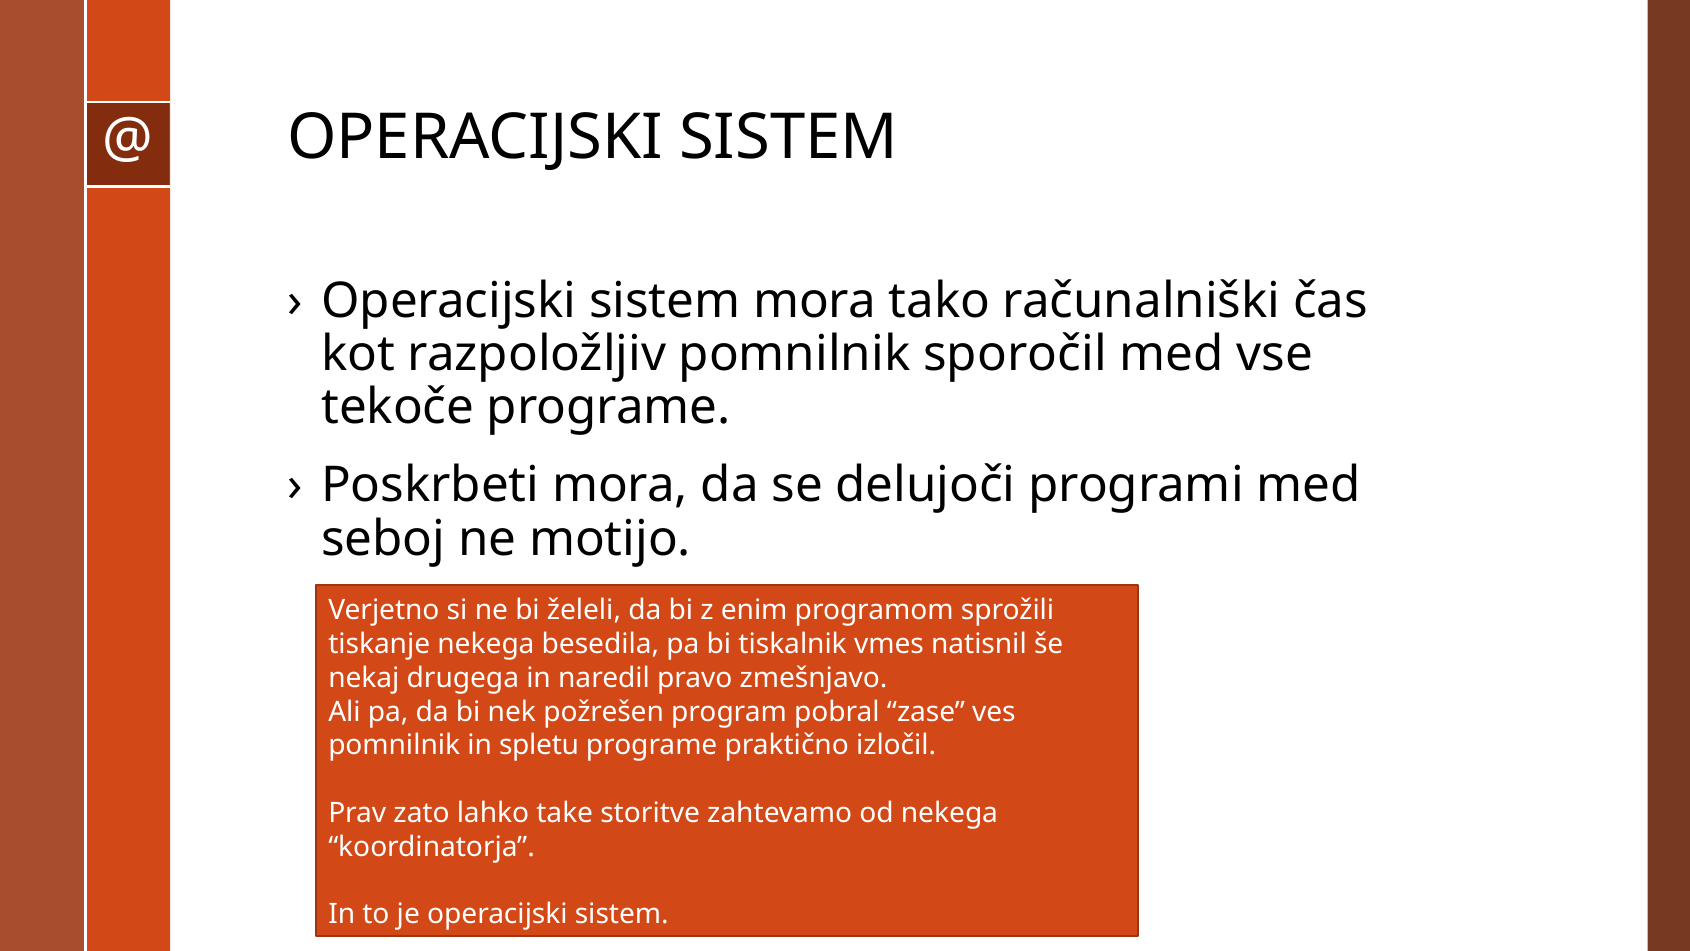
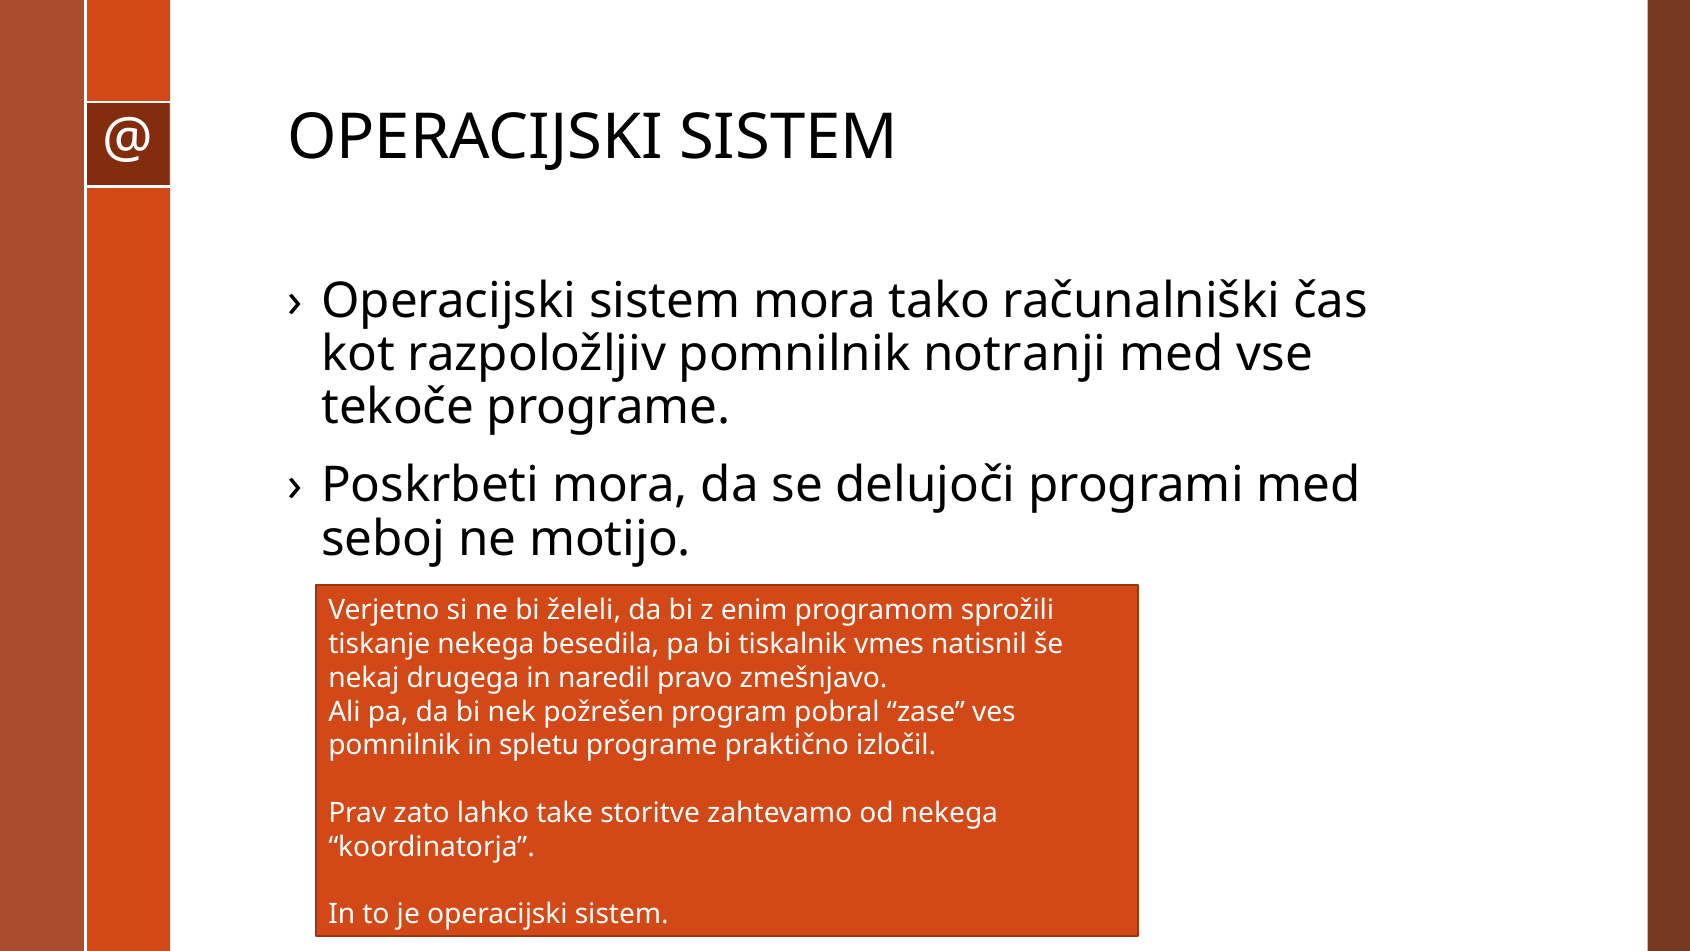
sporočil: sporočil -> notranji
